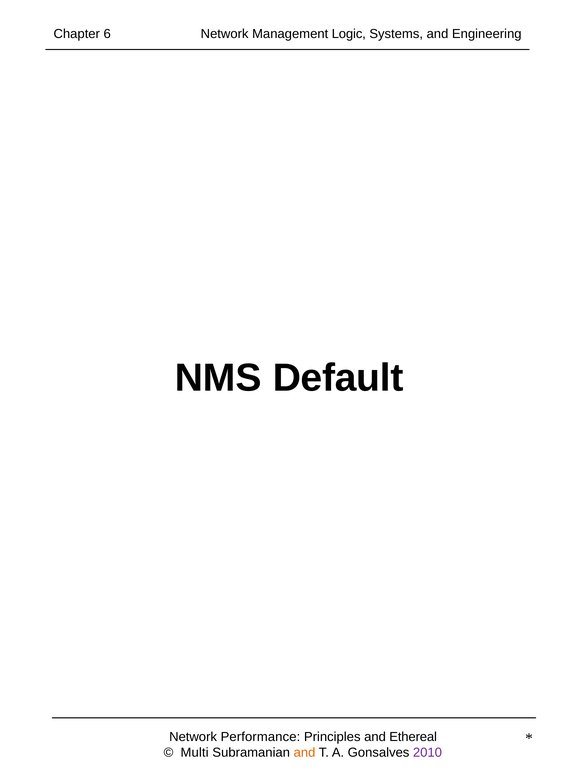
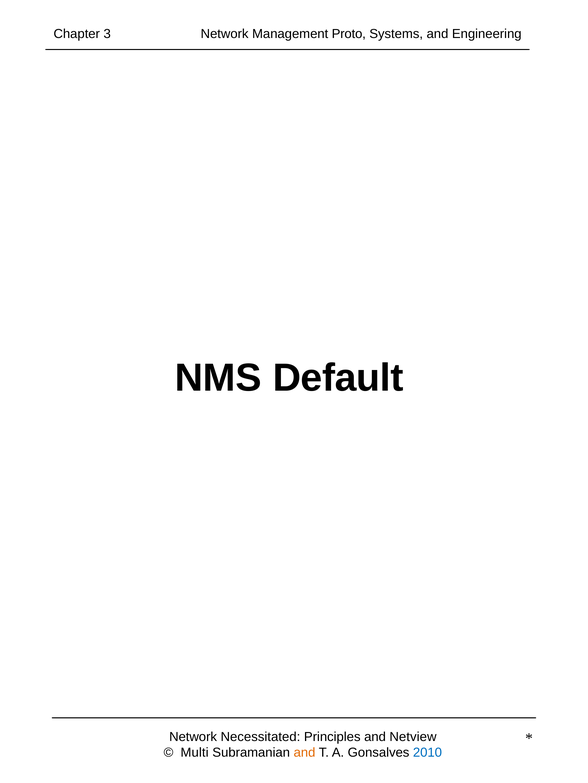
6: 6 -> 3
Logic: Logic -> Proto
Performance: Performance -> Necessitated
Ethereal: Ethereal -> Netview
2010 colour: purple -> blue
